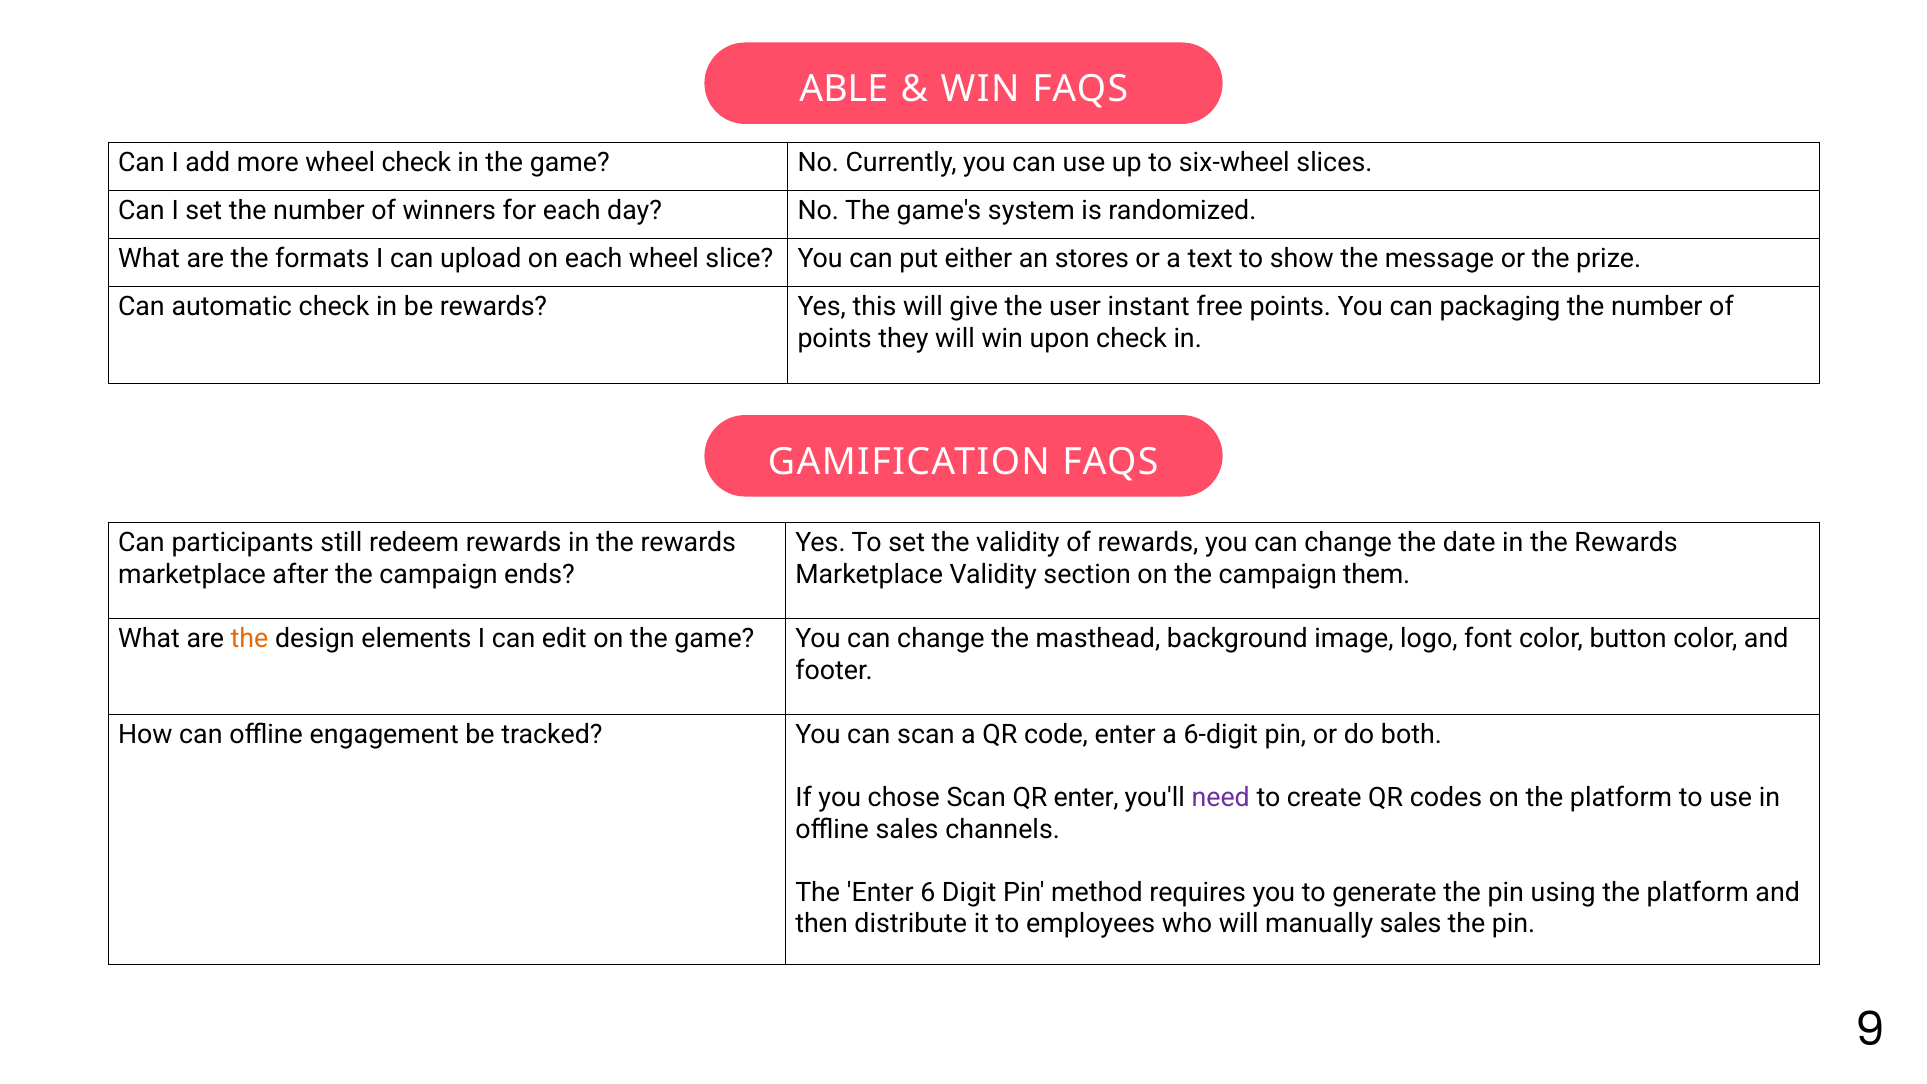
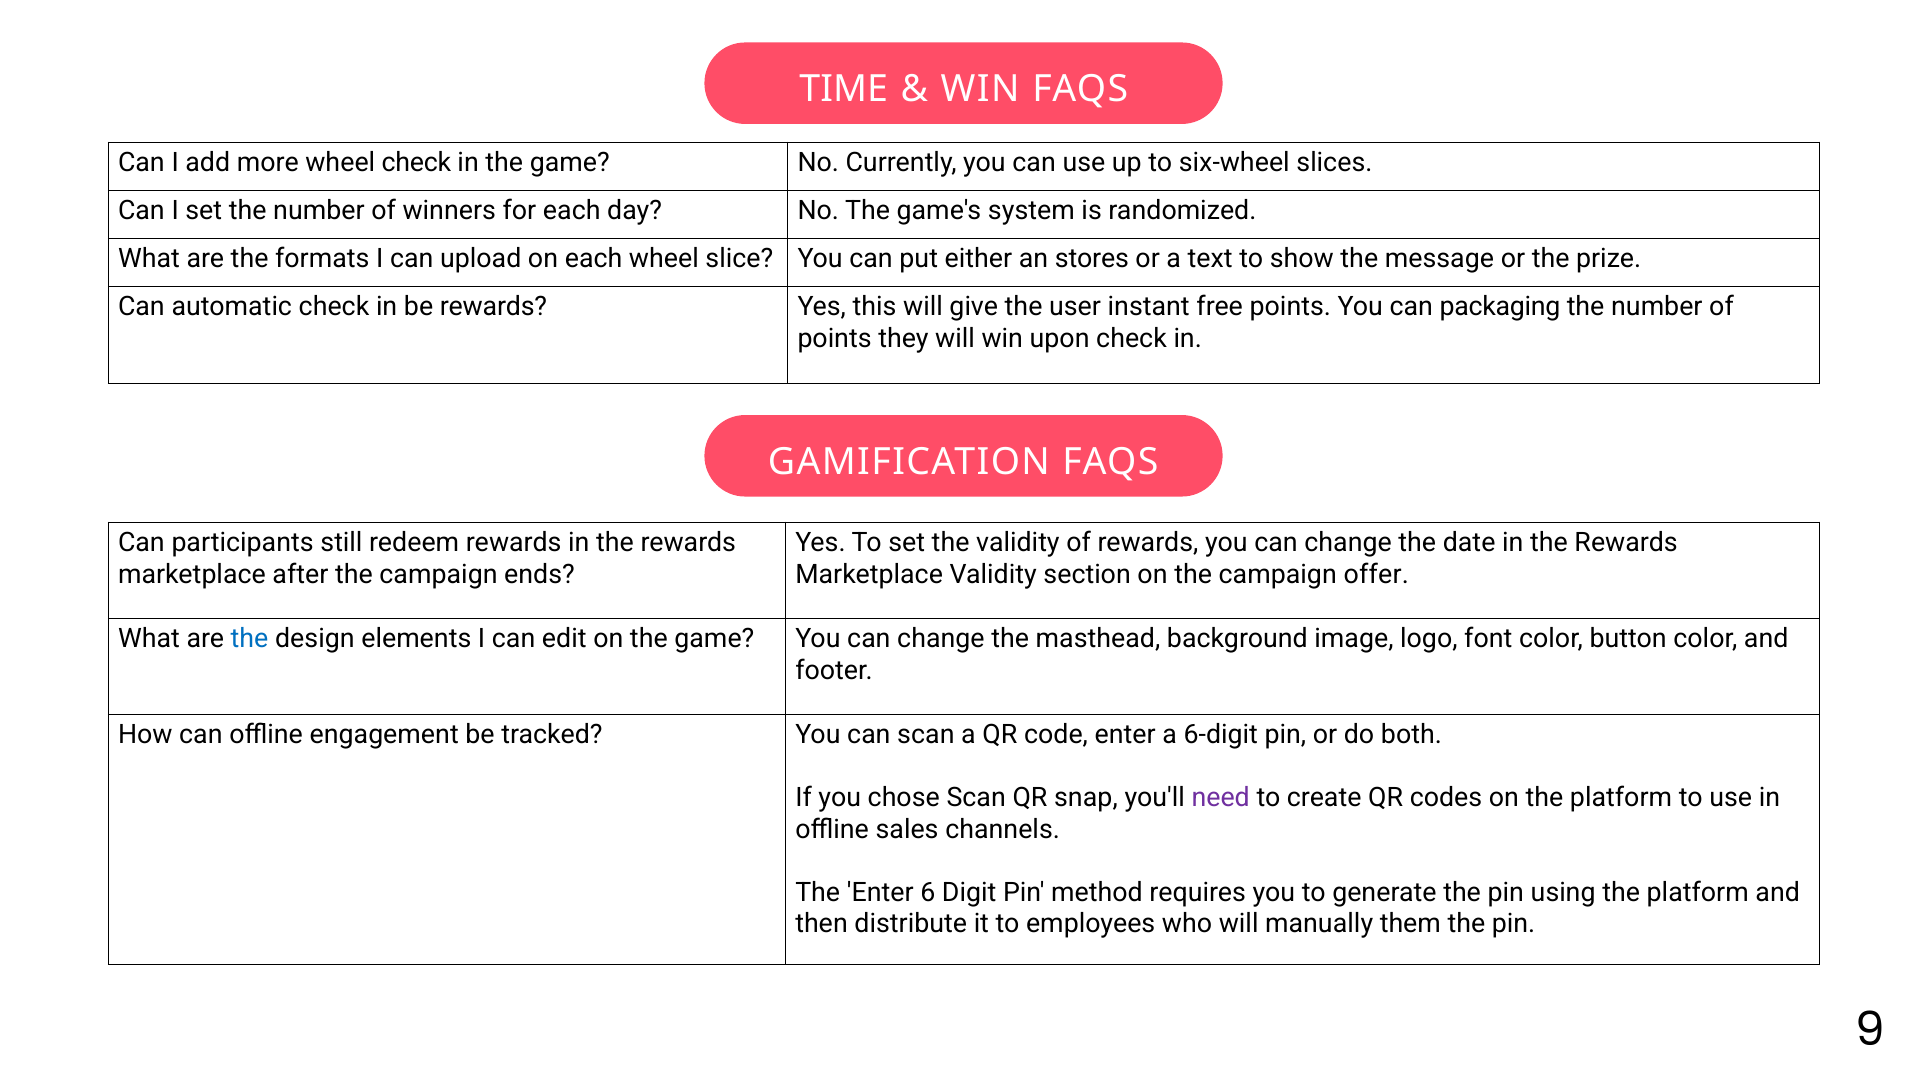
ABLE: ABLE -> TIME
them: them -> offer
the at (250, 639) colour: orange -> blue
QR enter: enter -> snap
manually sales: sales -> them
